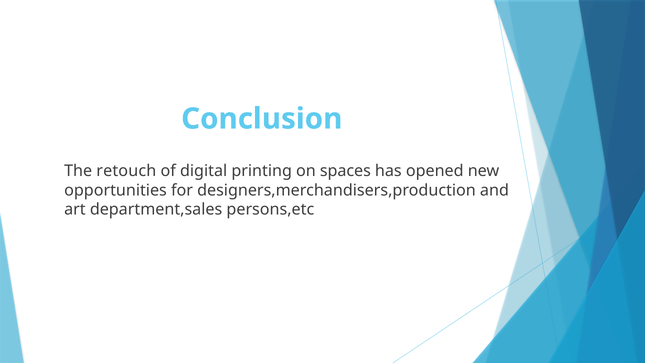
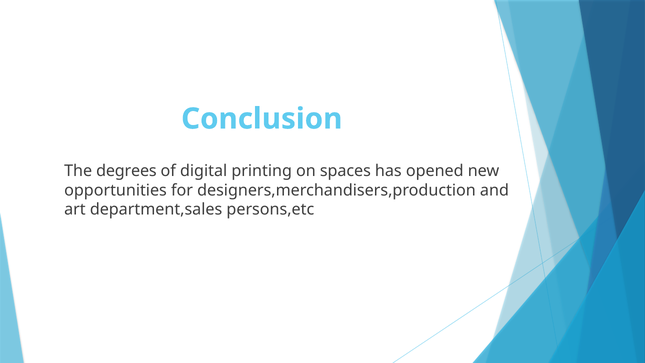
retouch: retouch -> degrees
